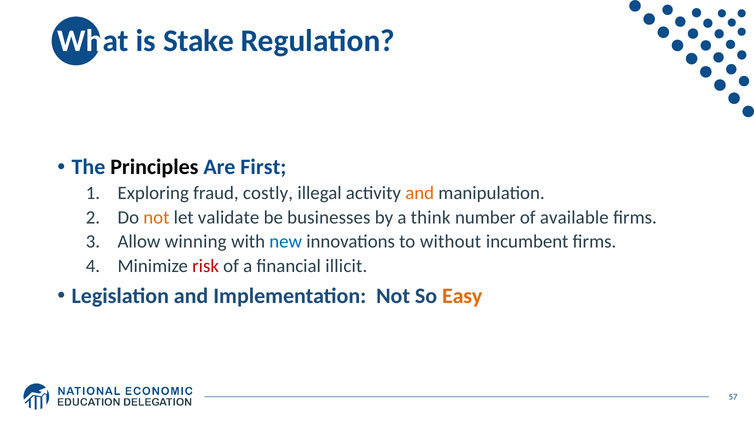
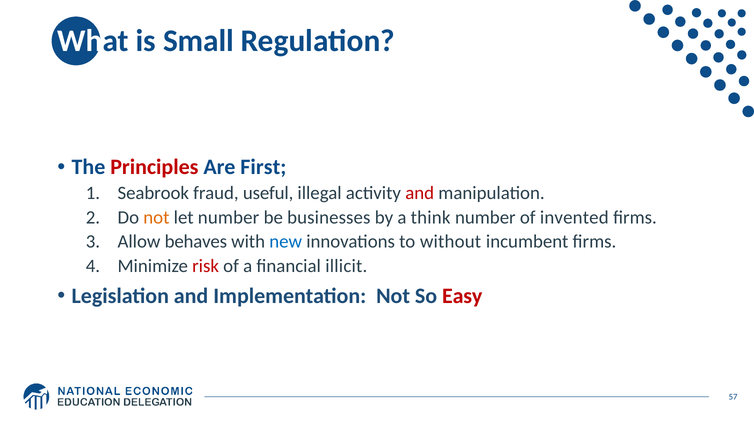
Stake: Stake -> Small
Principles colour: black -> red
Exploring: Exploring -> Seabrook
costly: costly -> useful
and at (420, 193) colour: orange -> red
let validate: validate -> number
available: available -> invented
winning: winning -> behaves
Easy colour: orange -> red
